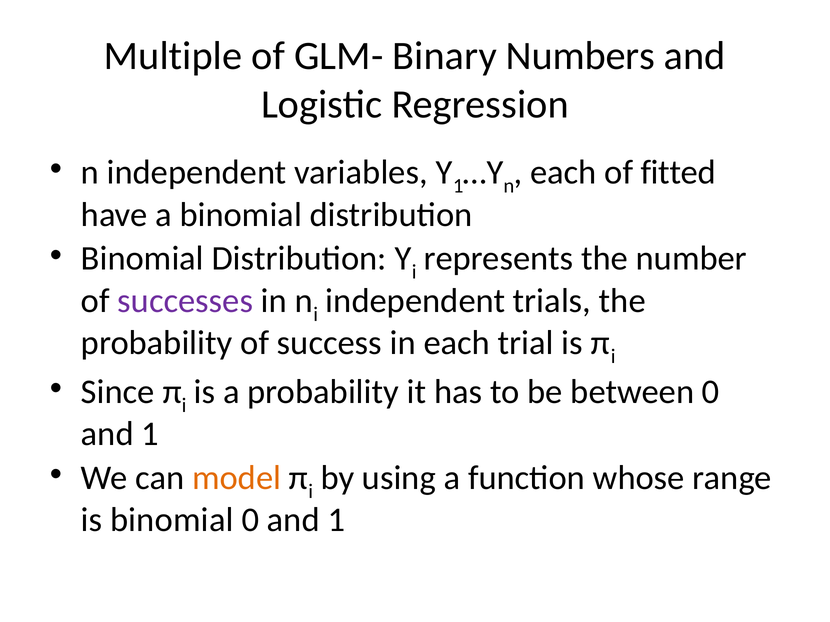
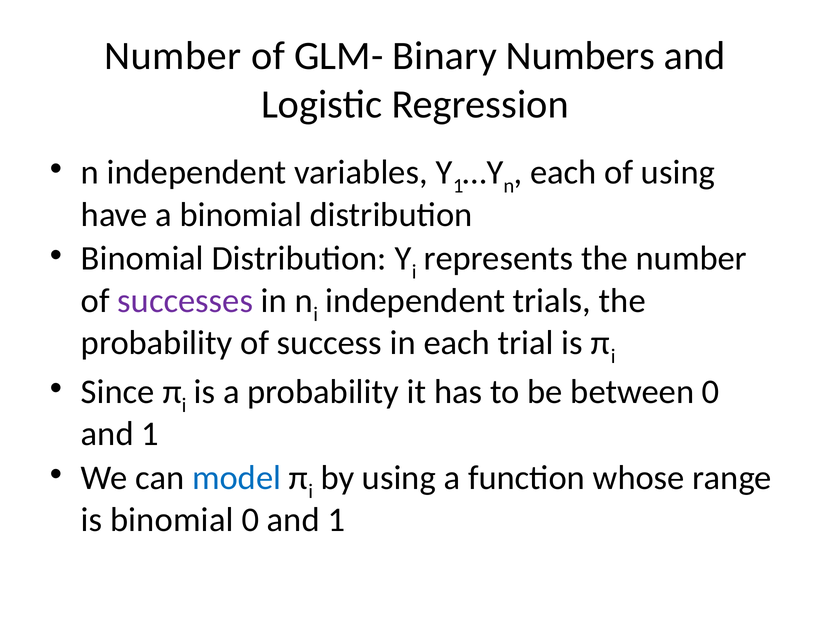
Multiple at (173, 56): Multiple -> Number
of fitted: fitted -> using
model colour: orange -> blue
